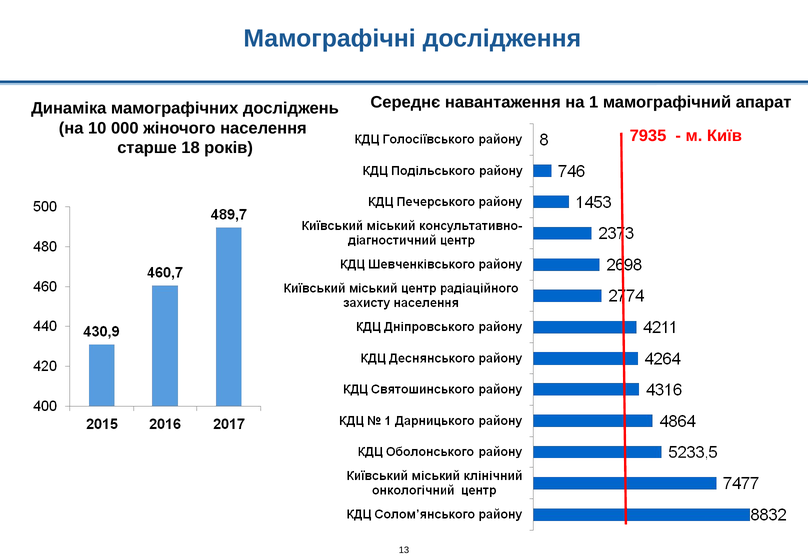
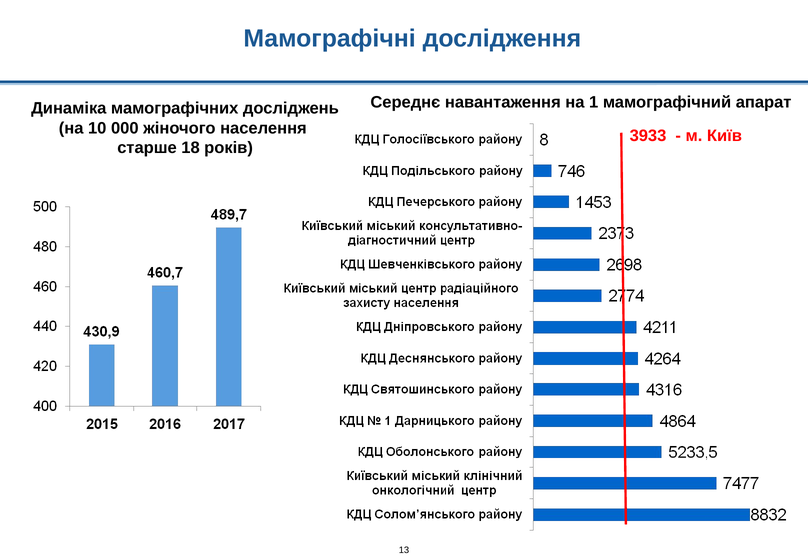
7935: 7935 -> 3933
